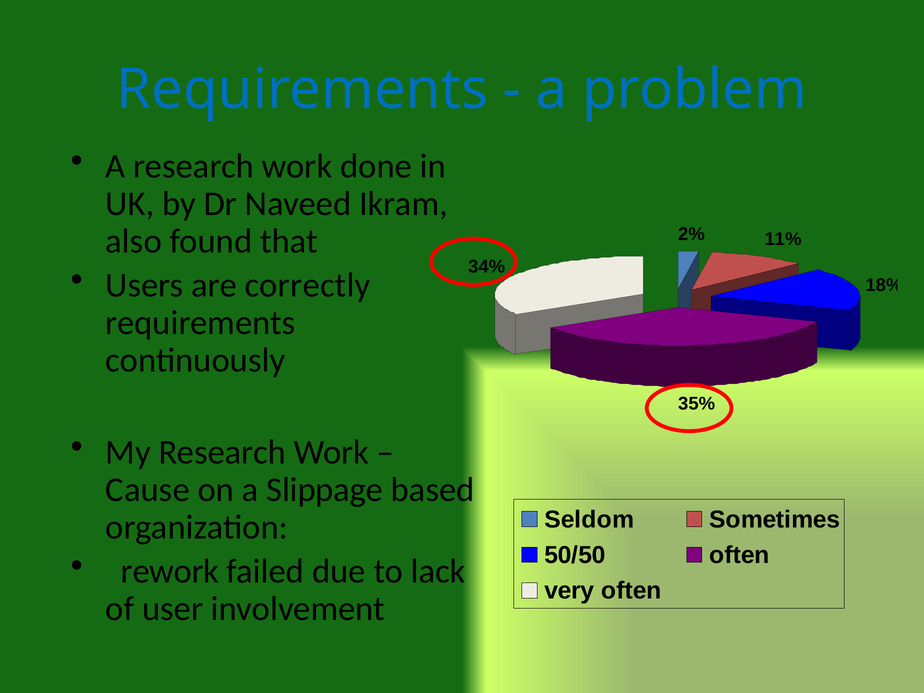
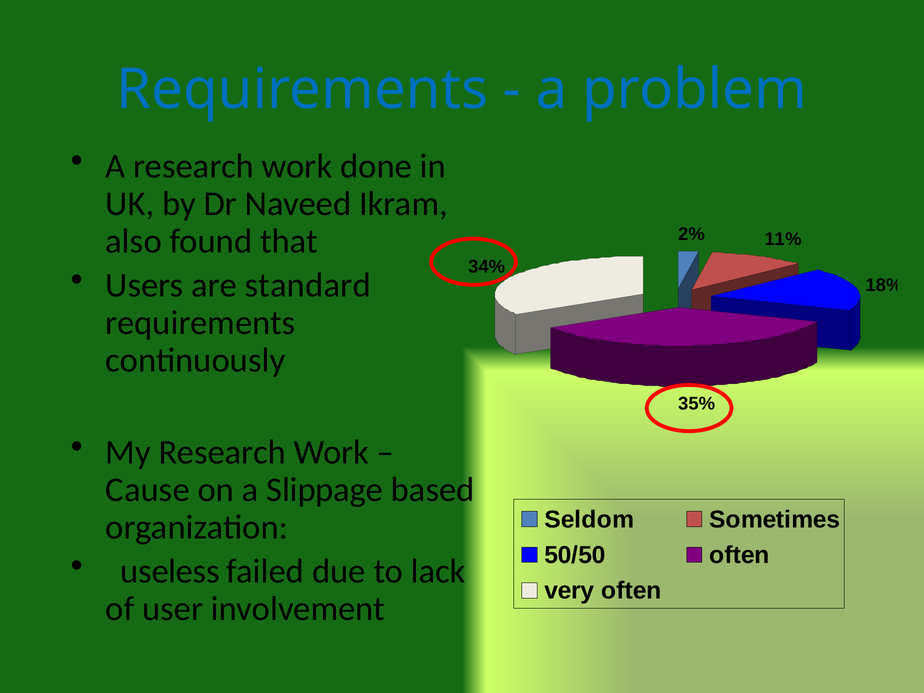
correctly: correctly -> standard
rework: rework -> useless
